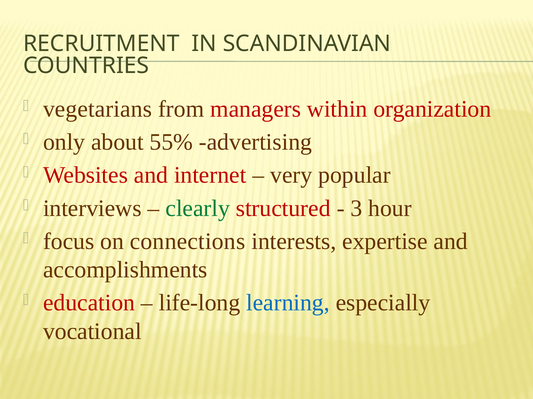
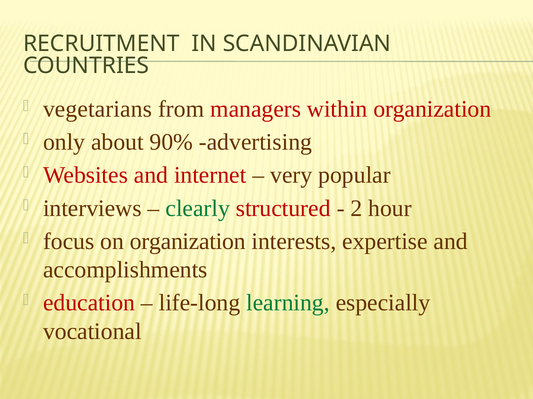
55%: 55% -> 90%
3: 3 -> 2
on connections: connections -> organization
learning colour: blue -> green
